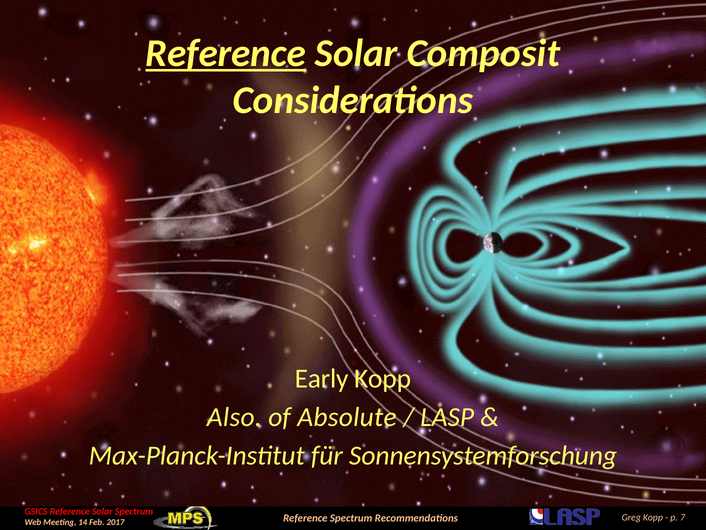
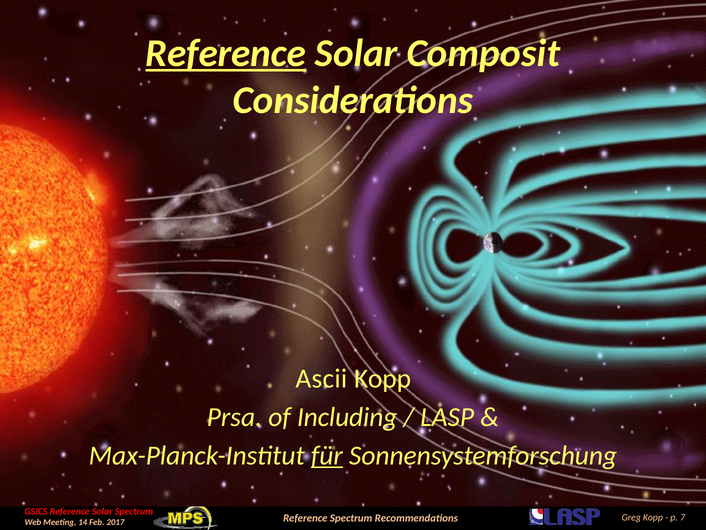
Early: Early -> Ascii
Also: Also -> Prsa
Absolute: Absolute -> Including
für underline: none -> present
